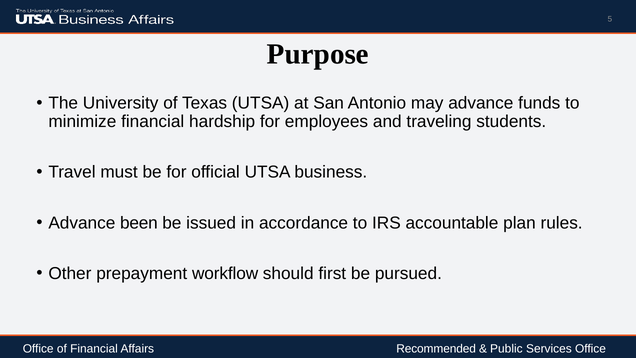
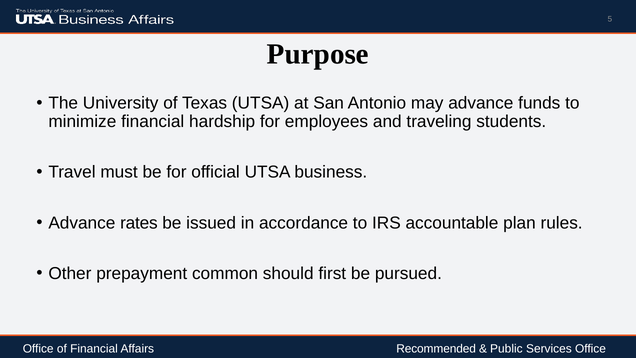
been: been -> rates
workflow: workflow -> common
